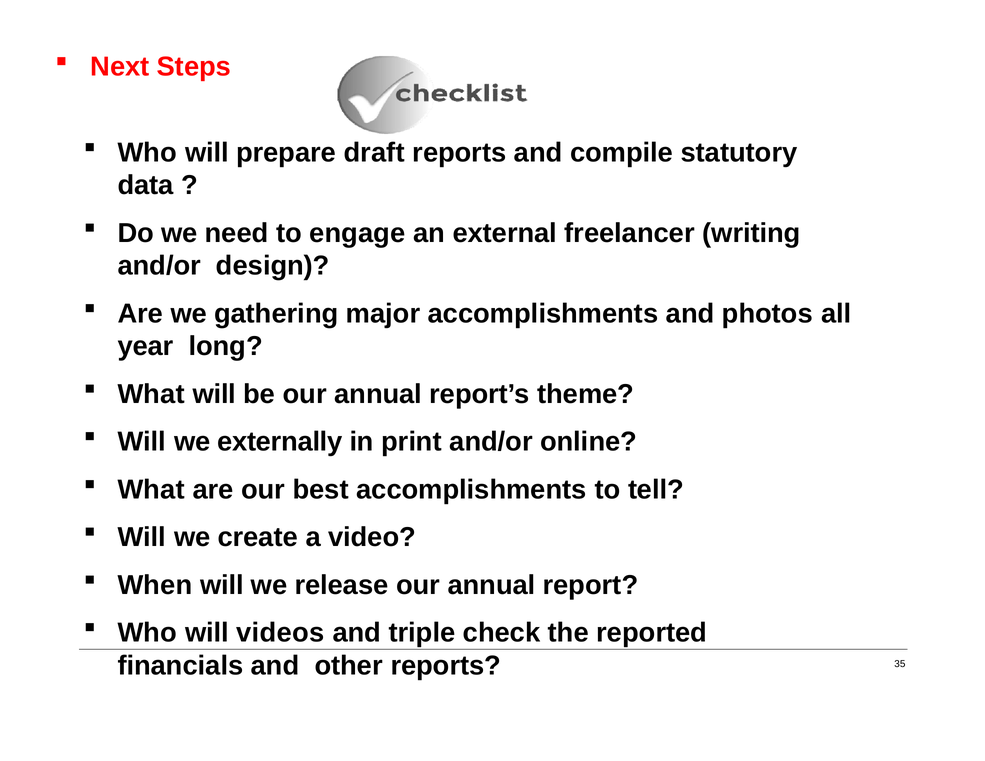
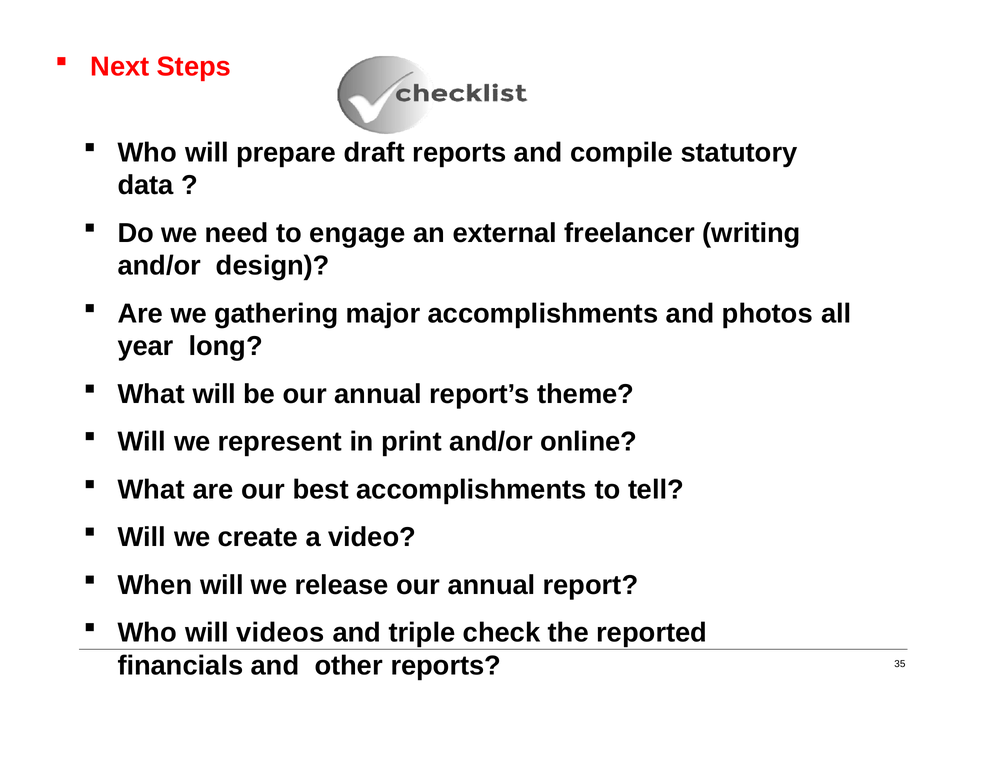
externally: externally -> represent
